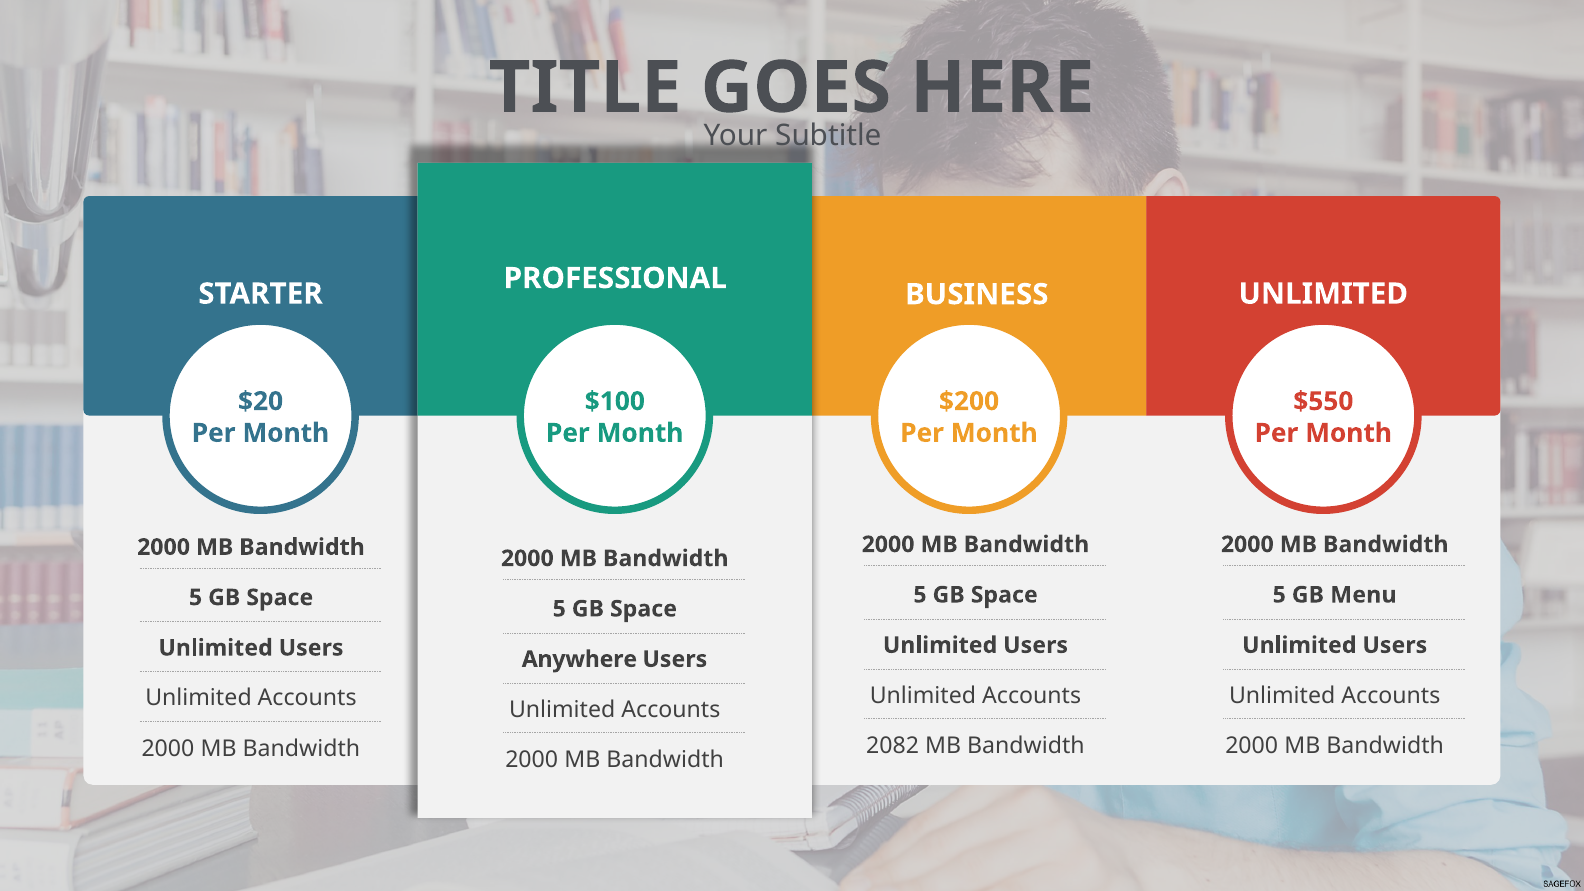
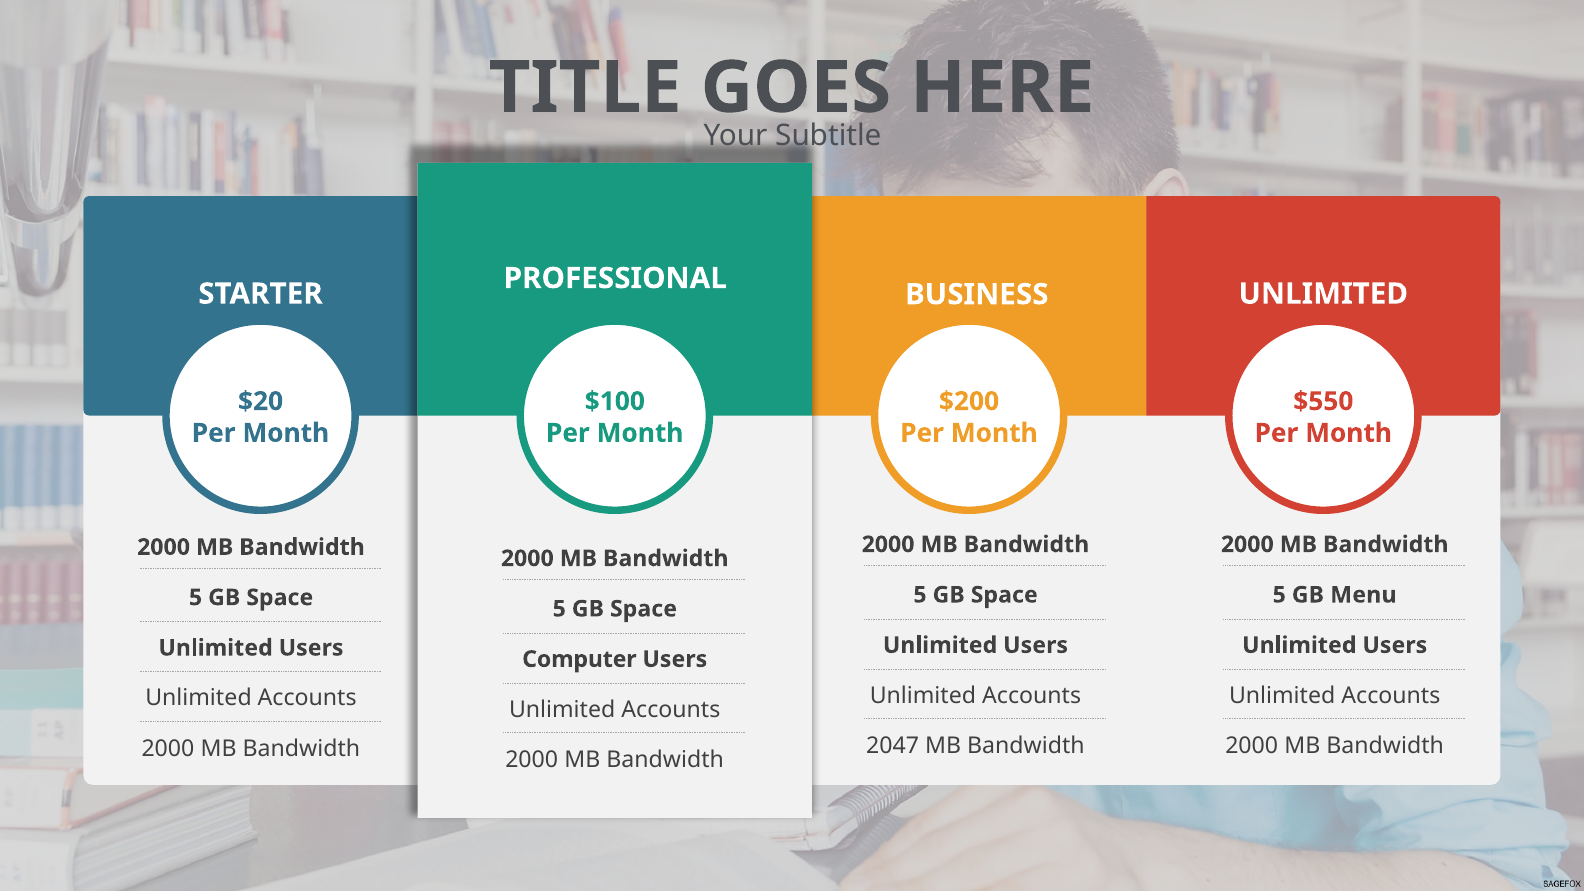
Anywhere: Anywhere -> Computer
2082: 2082 -> 2047
